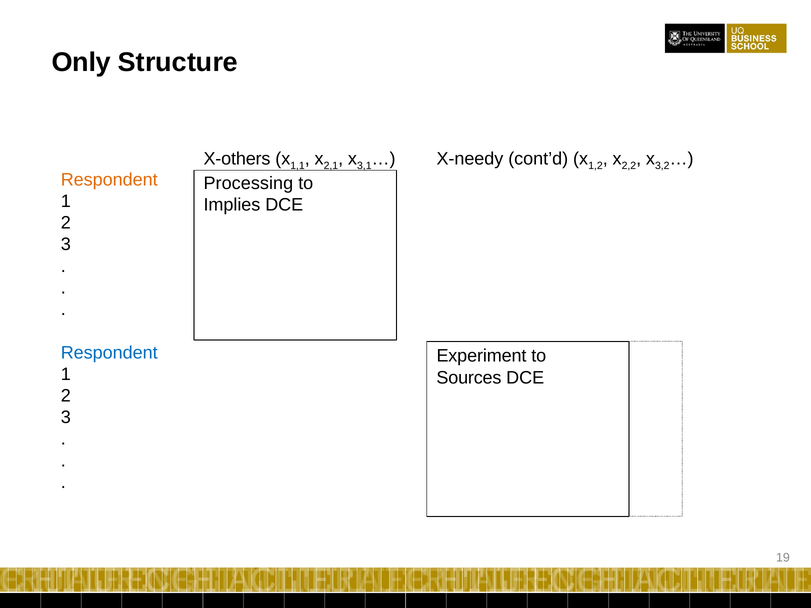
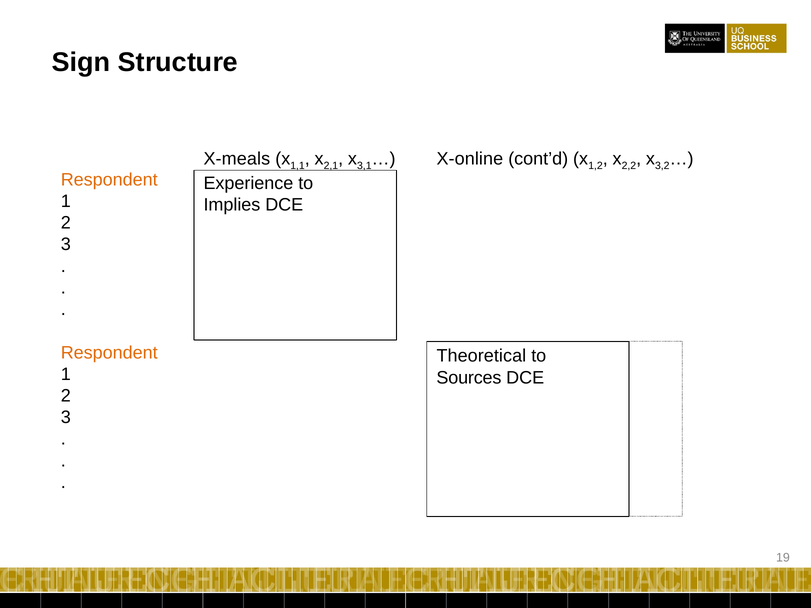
Only: Only -> Sign
X-needy: X-needy -> X-online
X-others: X-others -> X-meals
Processing: Processing -> Experience
Respondent at (109, 353) colour: blue -> orange
Experiment: Experiment -> Theoretical
